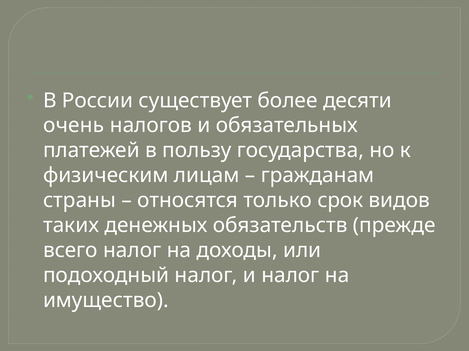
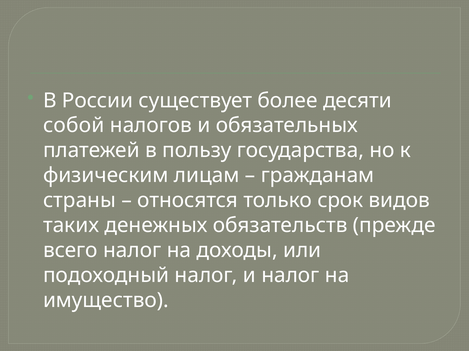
очень: очень -> собой
